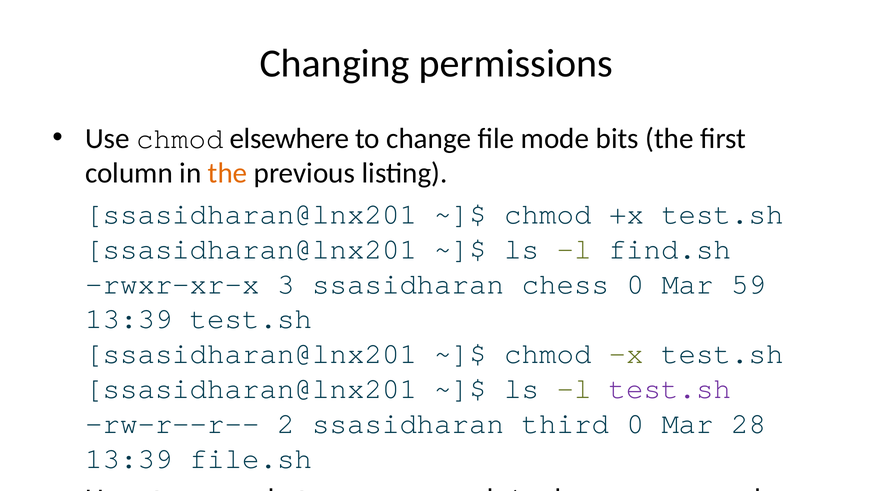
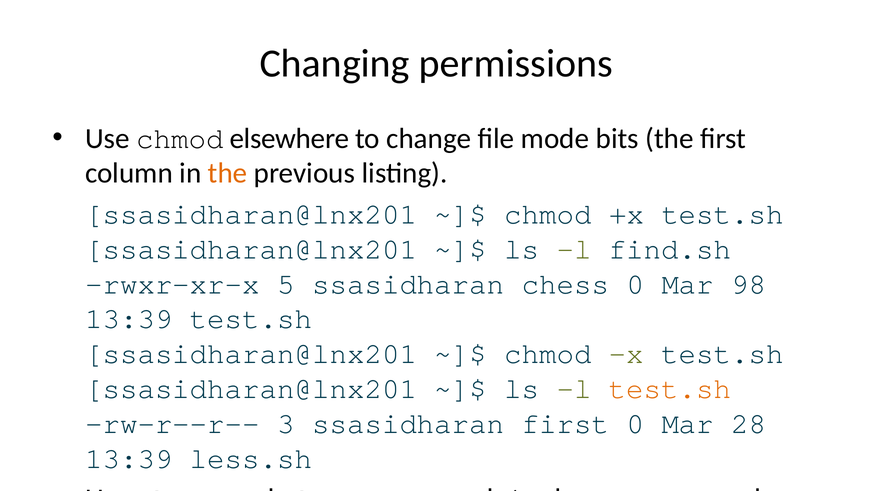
3: 3 -> 5
59: 59 -> 98
test.sh at (670, 389) colour: purple -> orange
2: 2 -> 3
ssasidharan third: third -> first
file.sh: file.sh -> less.sh
